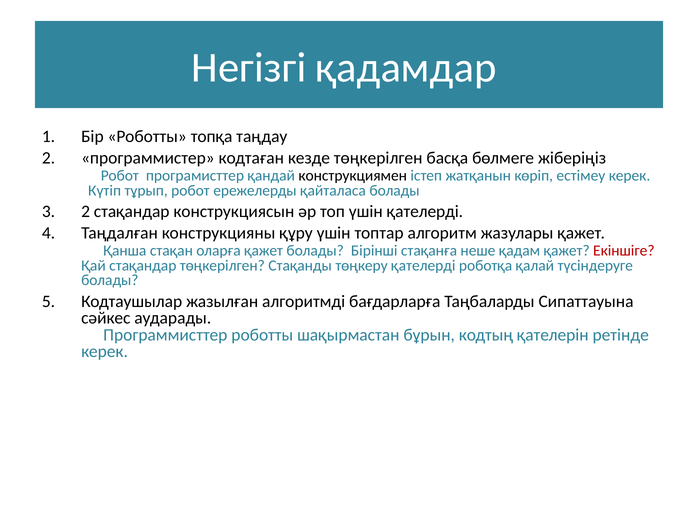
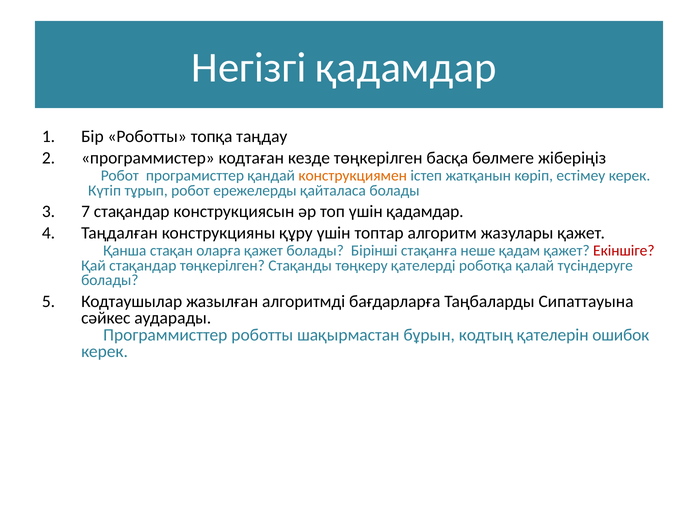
конструкциямен colour: black -> orange
2 at (86, 212): 2 -> 7
үшін қателерді: қателерді -> қадамдар
ретінде: ретінде -> ошибок
